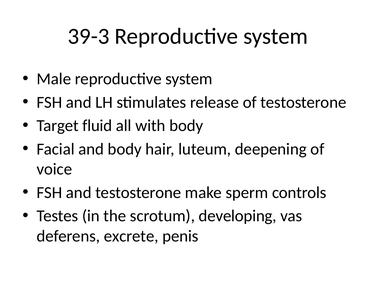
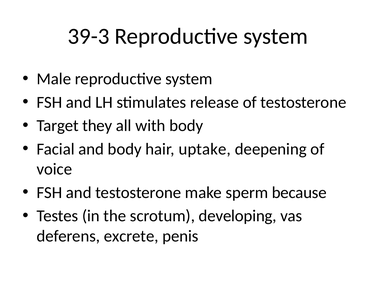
fluid: fluid -> they
luteum: luteum -> uptake
controls: controls -> because
